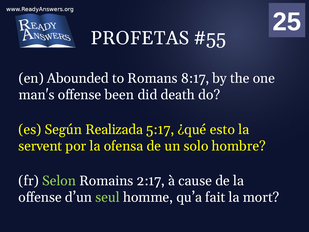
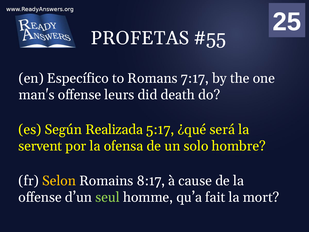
Abounded: Abounded -> Específico
8:17: 8:17 -> 7:17
been: been -> leurs
esto: esto -> será
Selon colour: light green -> yellow
2:17: 2:17 -> 8:17
